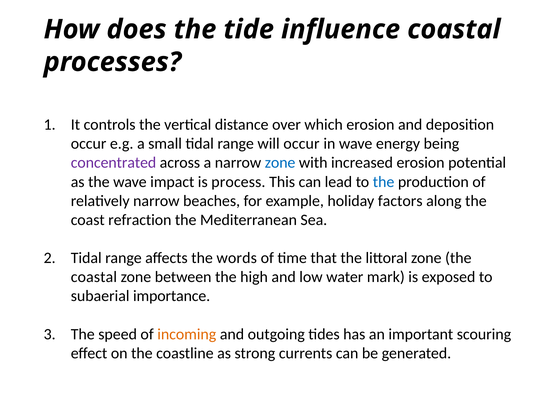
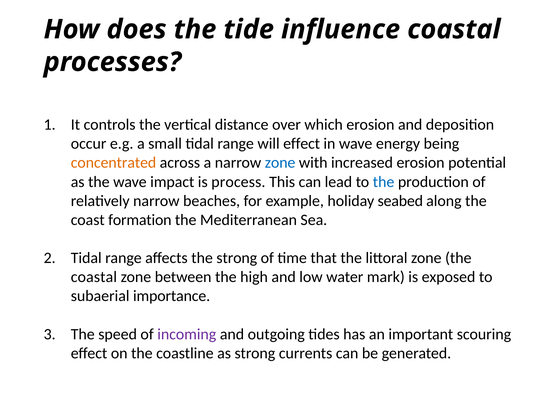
will occur: occur -> effect
concentrated colour: purple -> orange
factors: factors -> seabed
refraction: refraction -> formation
the words: words -> strong
incoming colour: orange -> purple
